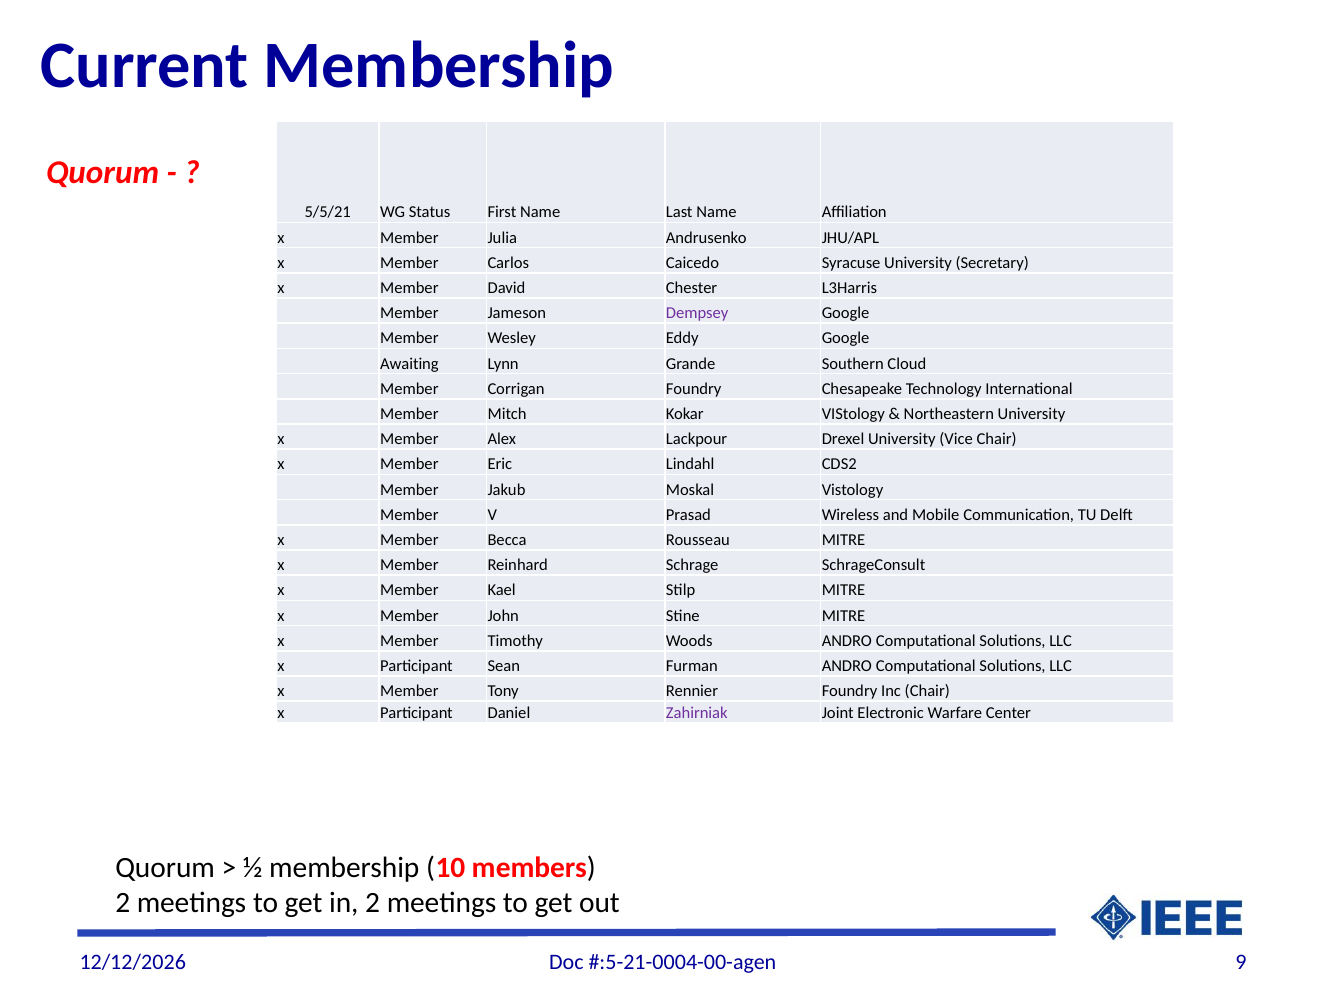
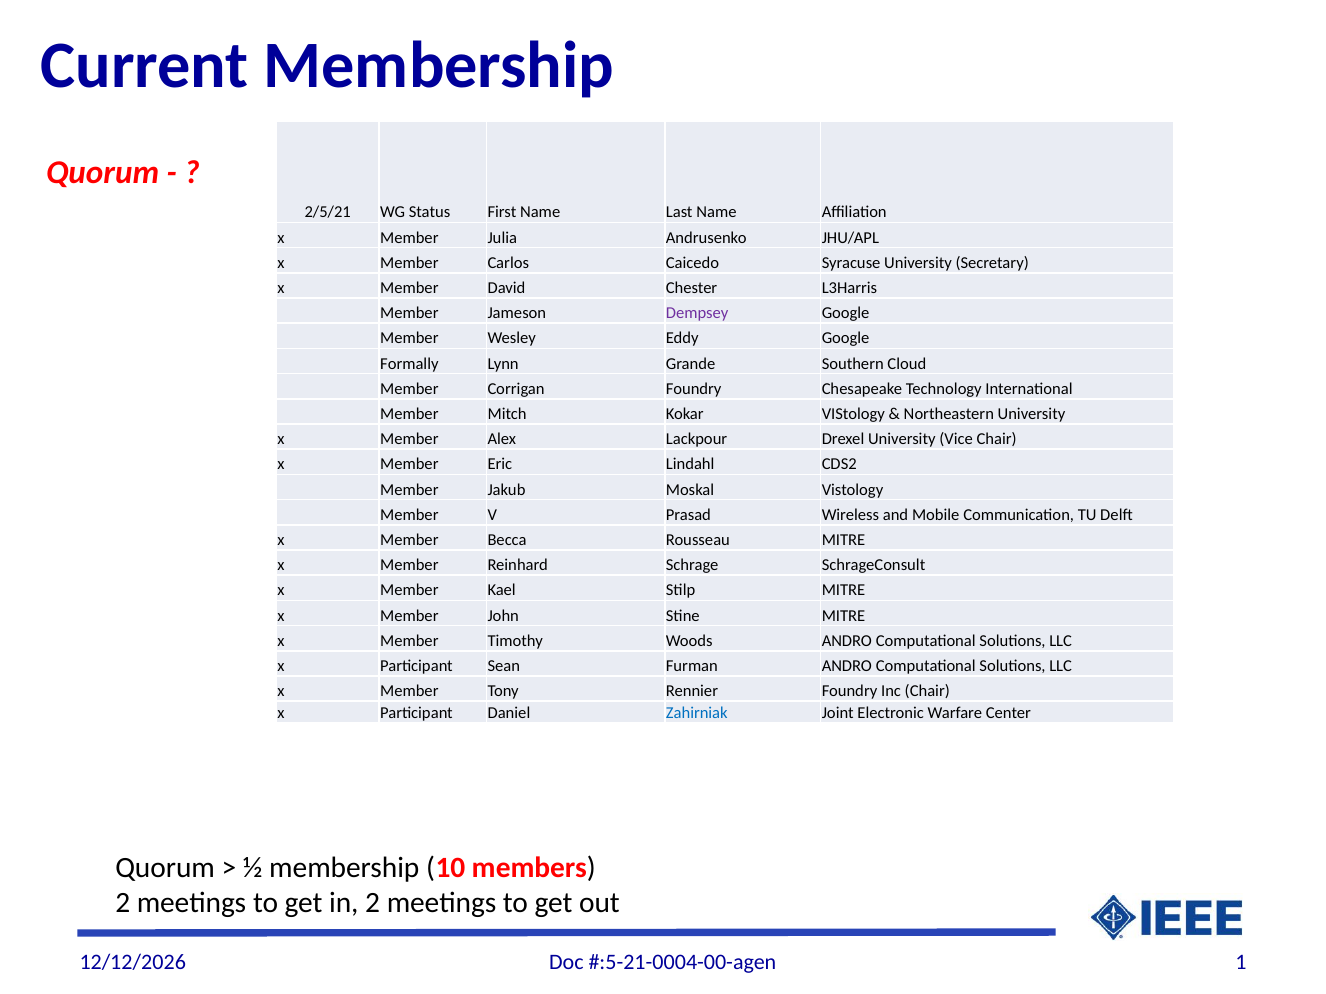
5/5/21: 5/5/21 -> 2/5/21
Awaiting: Awaiting -> Formally
Zahirniak colour: purple -> blue
9: 9 -> 1
